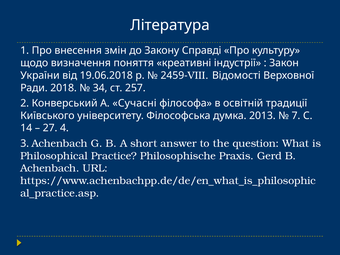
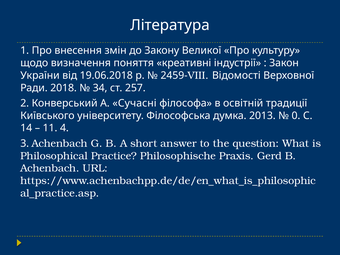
Справді: Справді -> Великої
7: 7 -> 0
27: 27 -> 11
